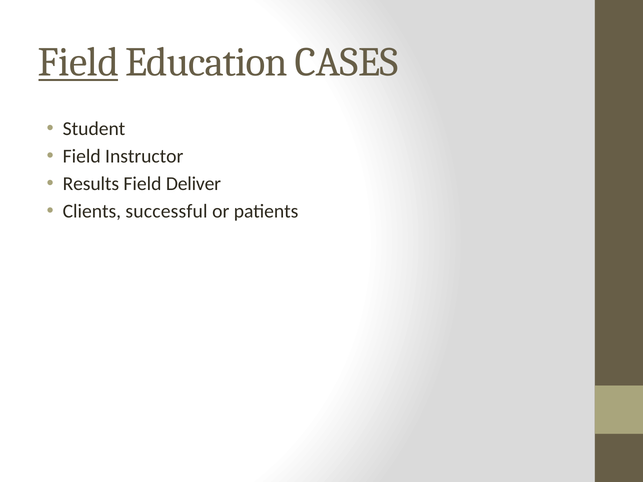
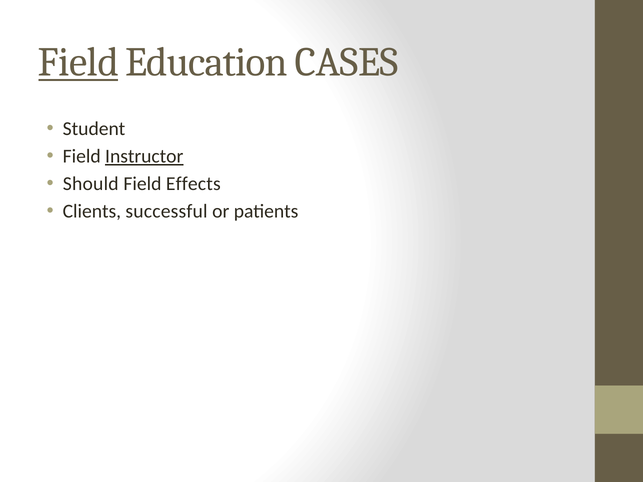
Instructor underline: none -> present
Results: Results -> Should
Deliver: Deliver -> Effects
